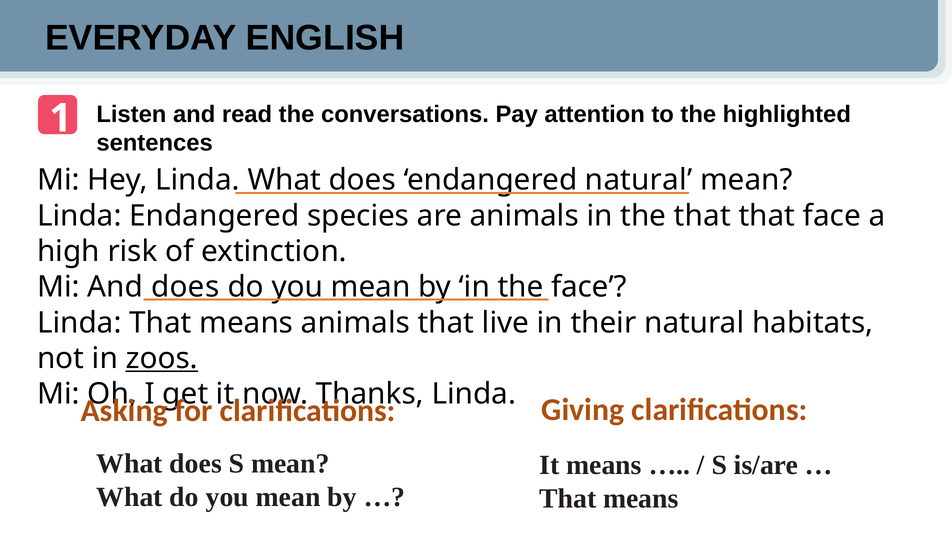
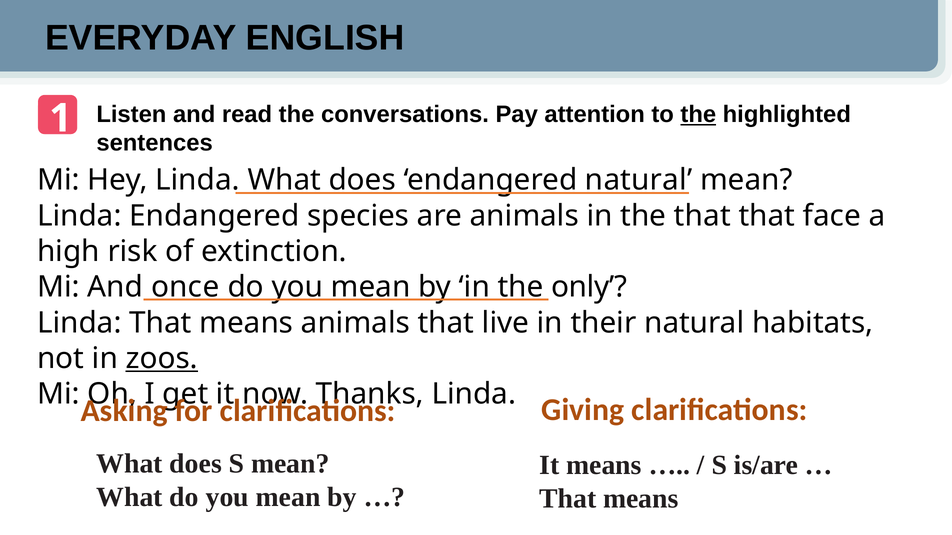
the at (698, 115) underline: none -> present
And does: does -> once
the face: face -> only
